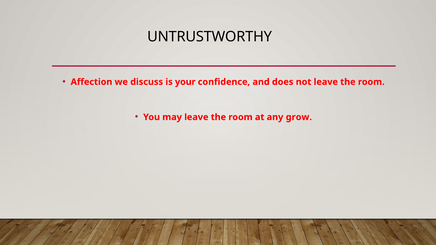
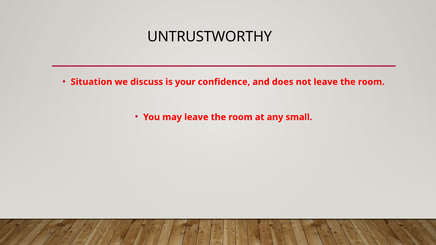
Affection: Affection -> Situation
grow: grow -> small
